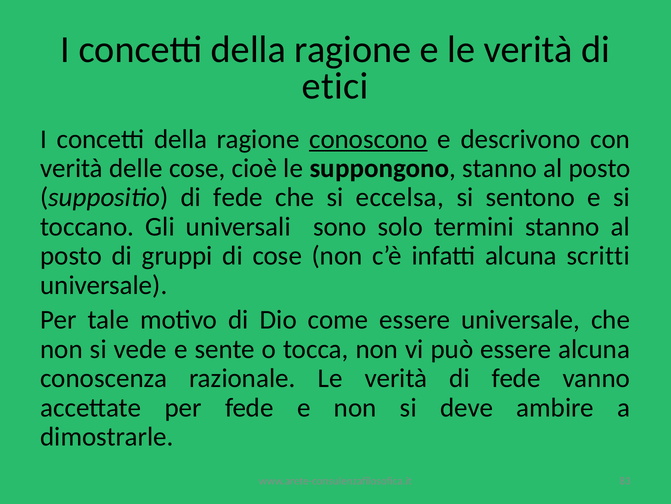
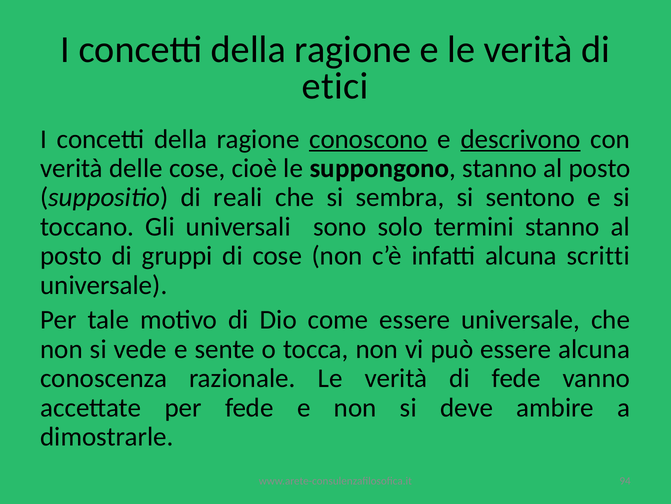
descrivono underline: none -> present
suppositio di fede: fede -> reali
eccelsa: eccelsa -> sembra
83: 83 -> 94
